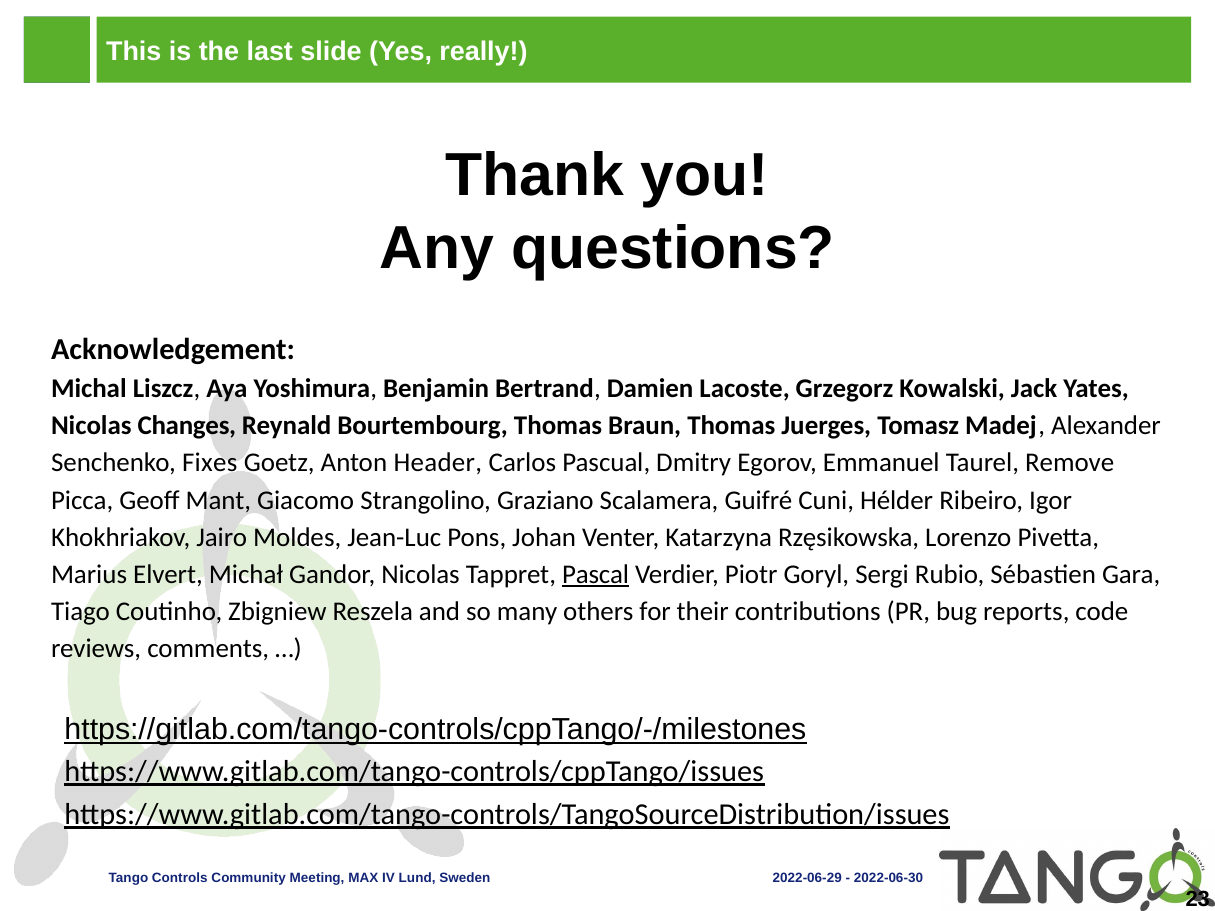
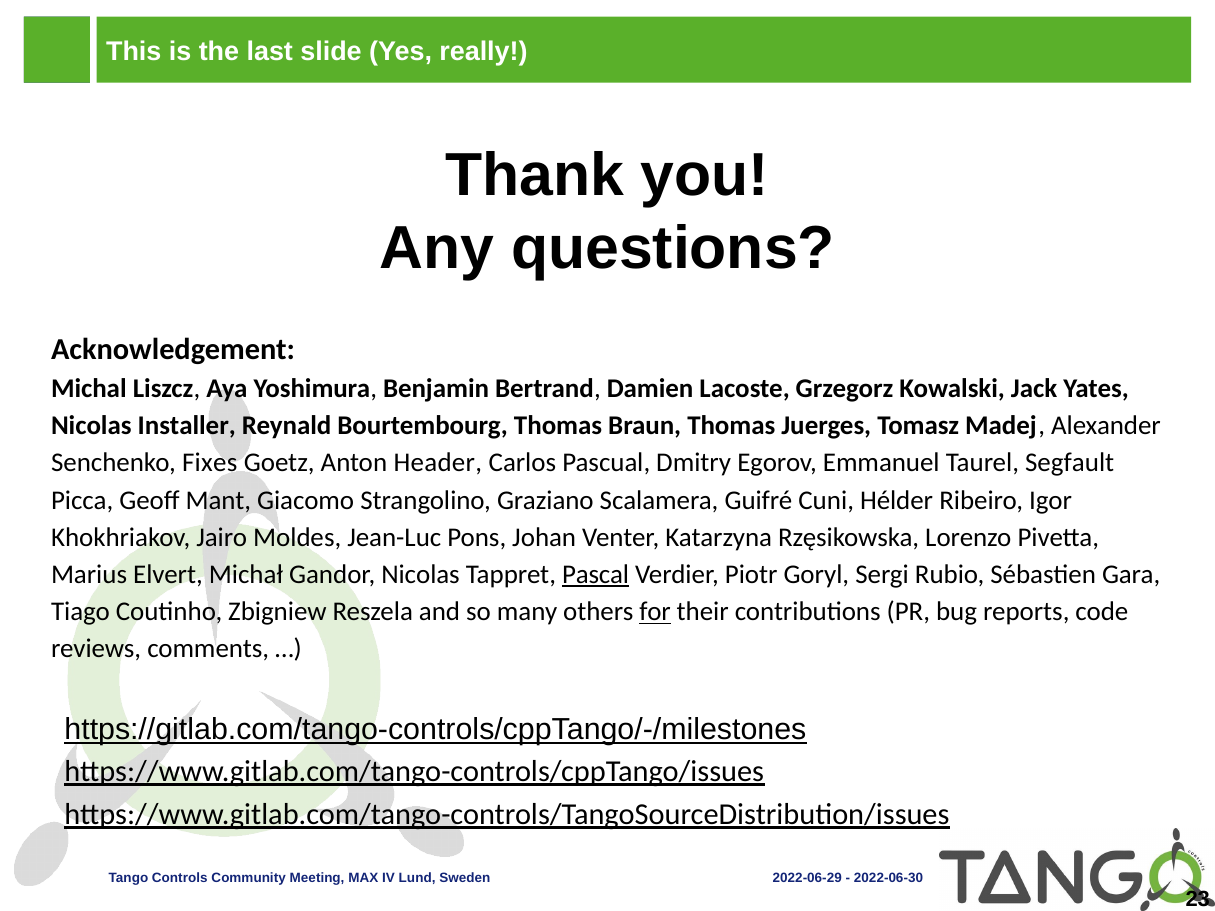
Changes: Changes -> Installer
Remove: Remove -> Segfault
for underline: none -> present
